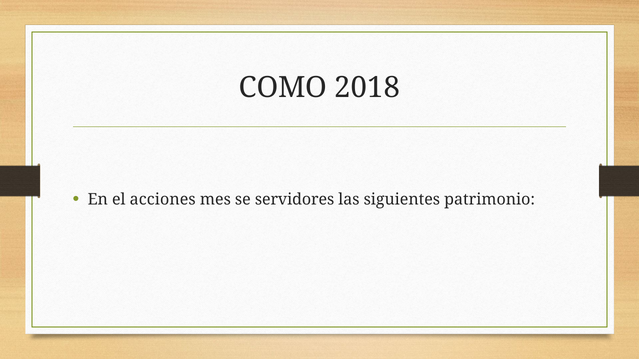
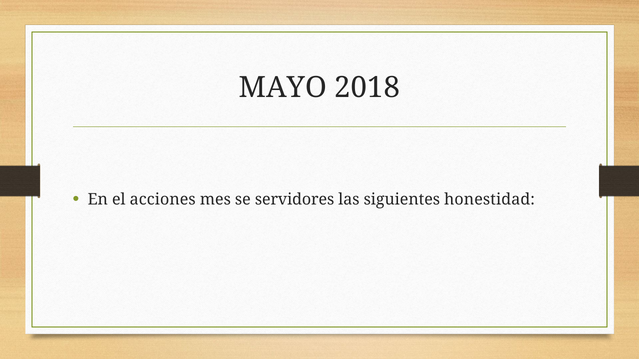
COMO: COMO -> MAYO
patrimonio: patrimonio -> honestidad
